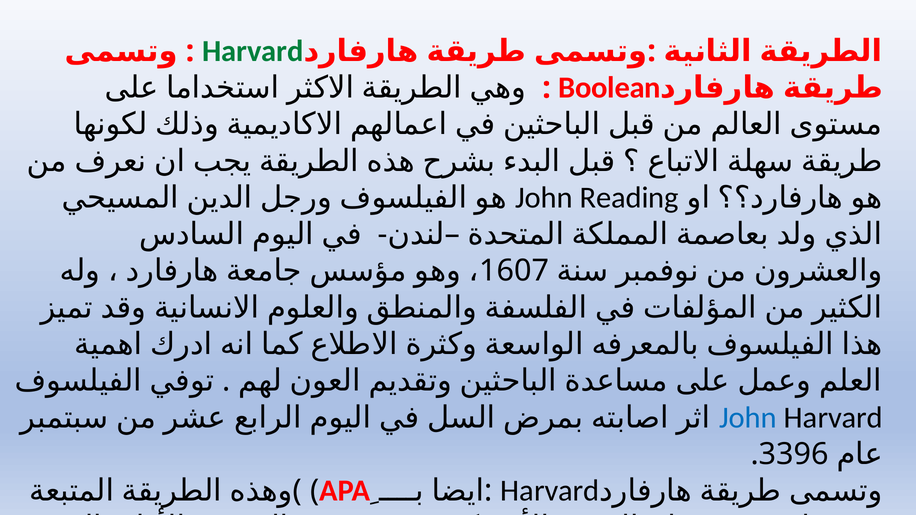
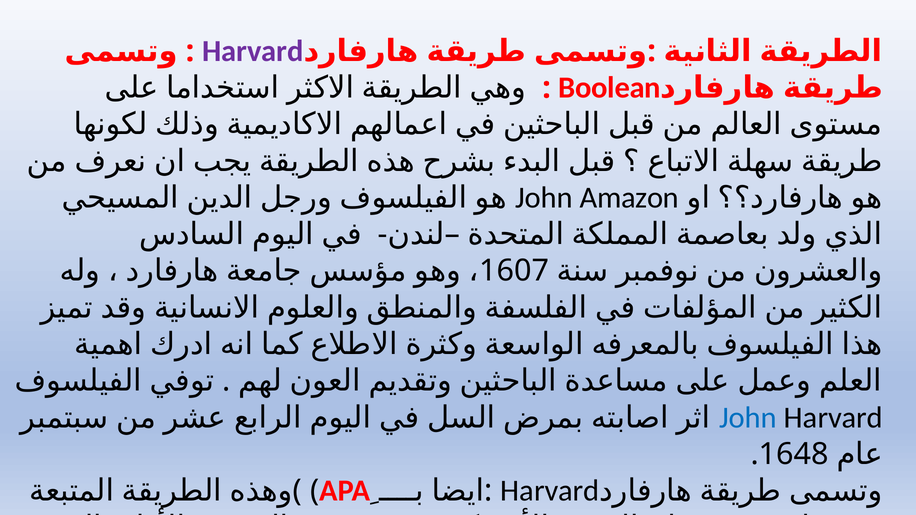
Harvard at (253, 51) colour: green -> purple
Reading: Reading -> Amazon
3396: 3396 -> 1648
